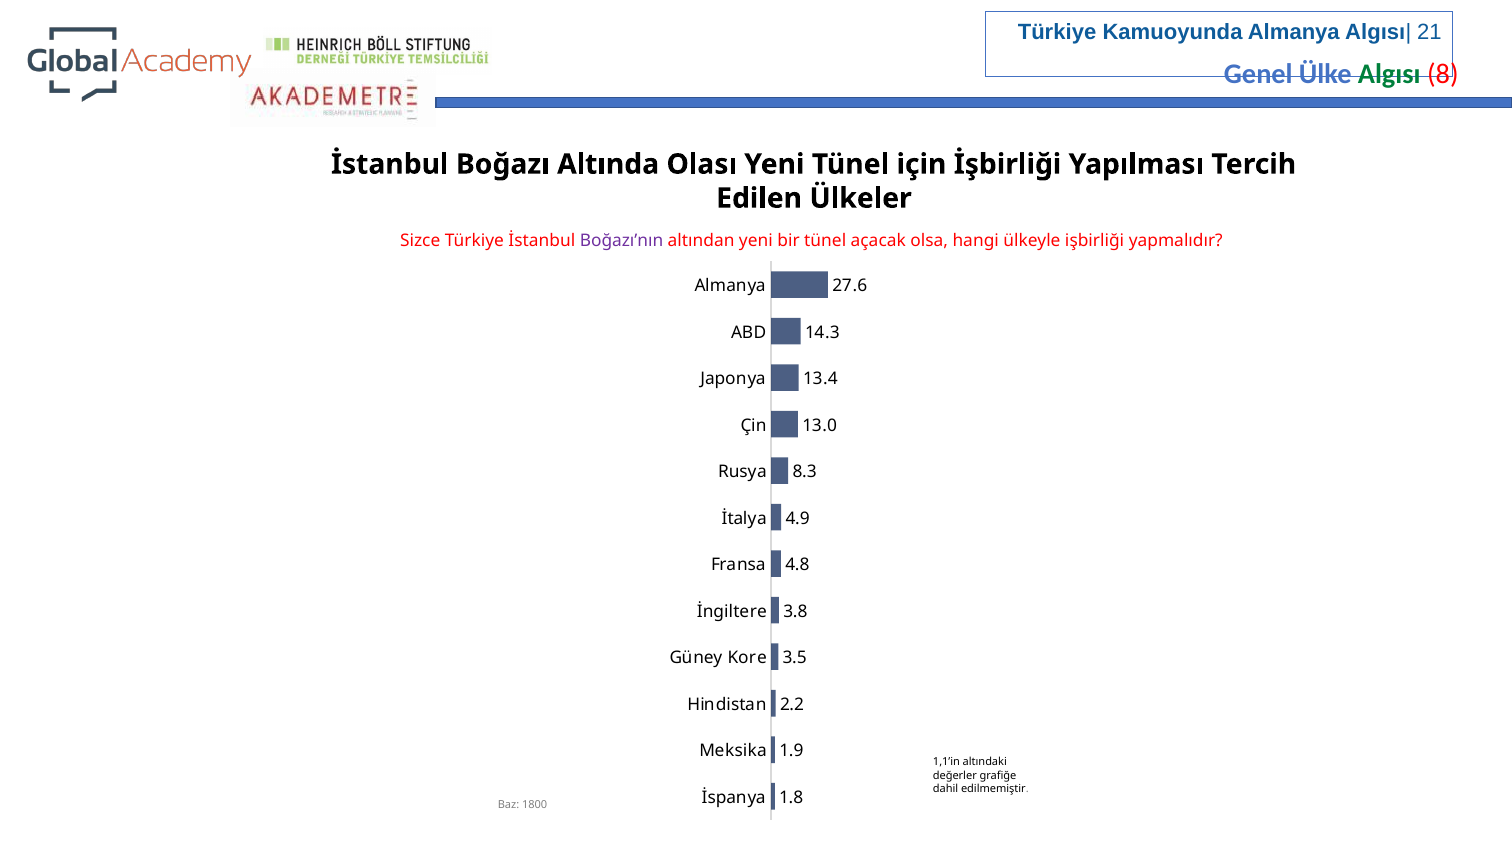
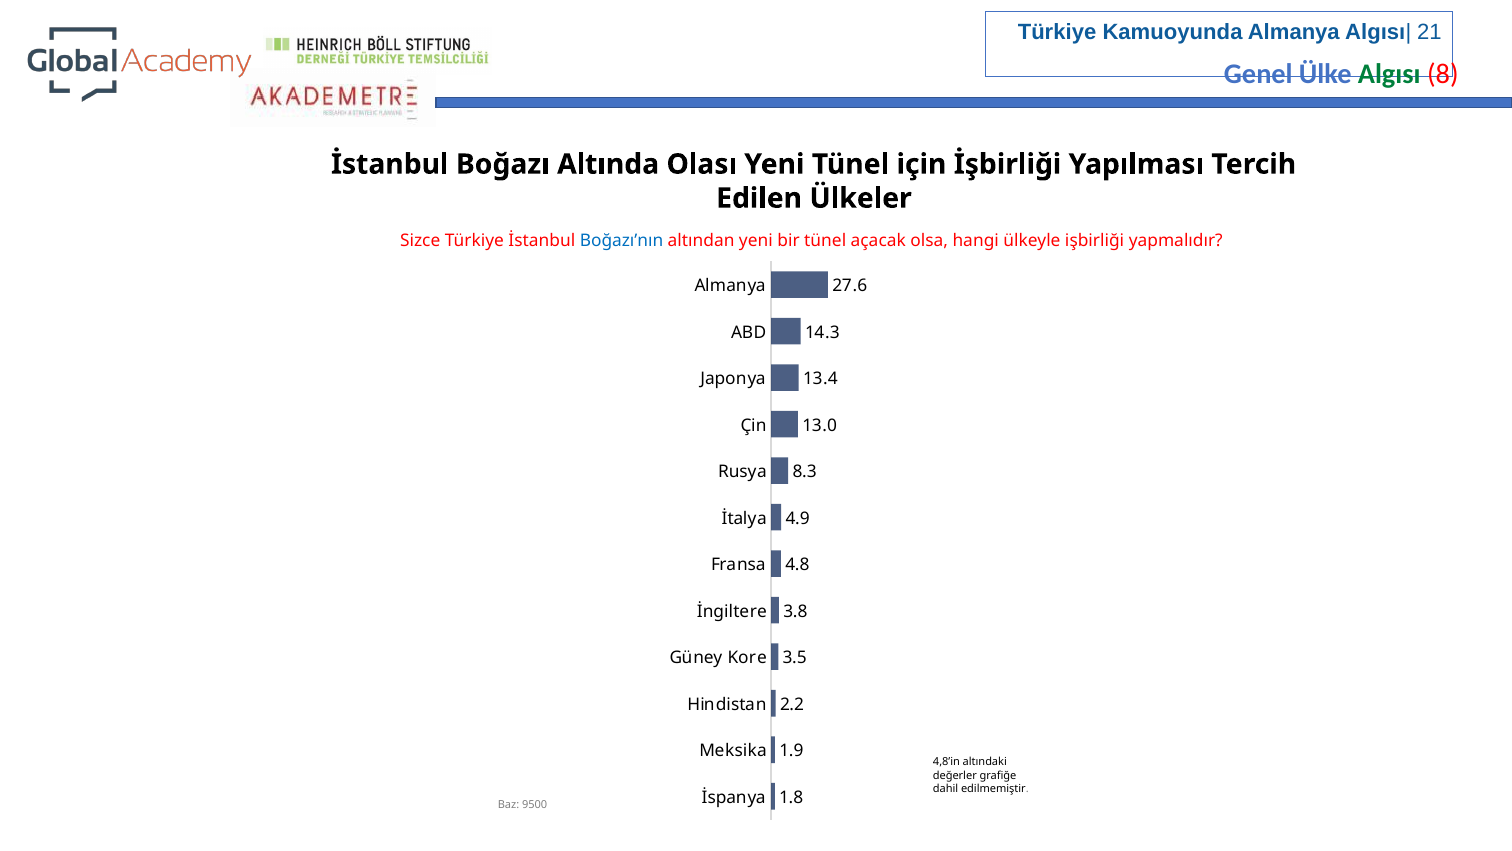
Boğazı’nın colour: purple -> blue
1,1’in: 1,1’in -> 4,8’in
1800: 1800 -> 9500
